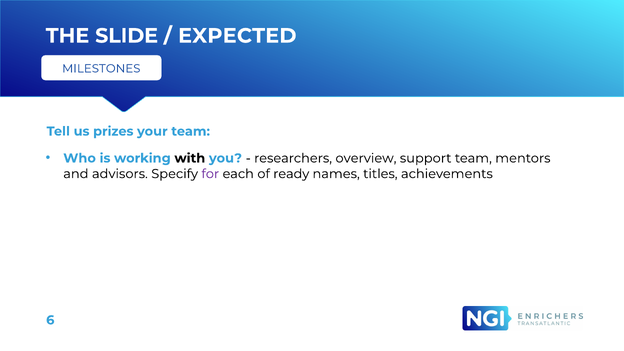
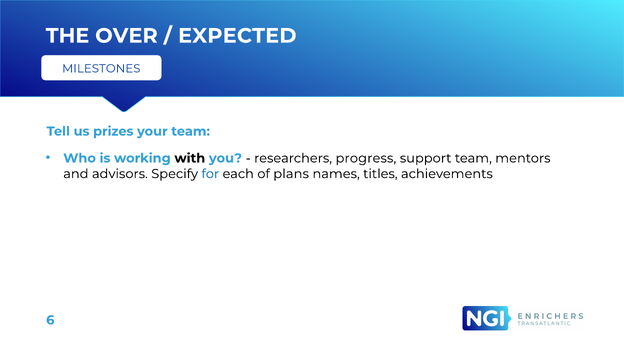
SLIDE: SLIDE -> OVER
overview: overview -> progress
for colour: purple -> blue
ready: ready -> plans
